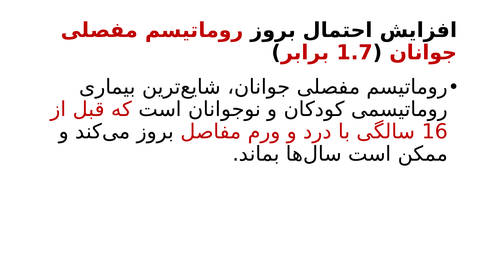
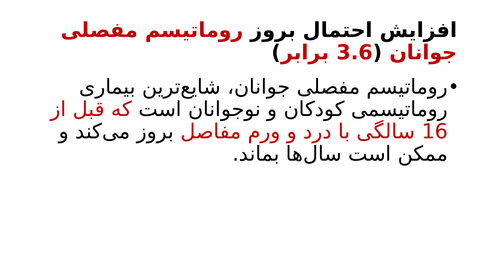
1.7: 1.7 -> 3.6
